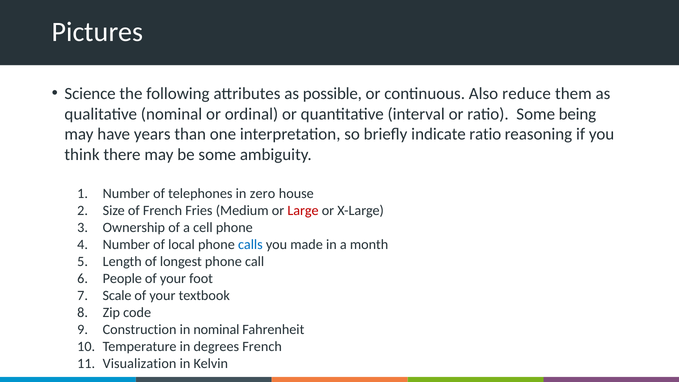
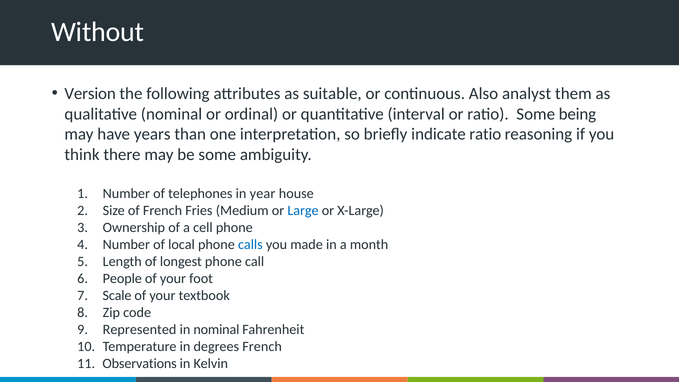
Pictures: Pictures -> Without
Science: Science -> Version
possible: possible -> suitable
reduce: reduce -> analyst
zero: zero -> year
Large colour: red -> blue
Construction: Construction -> Represented
Visualization: Visualization -> Observations
